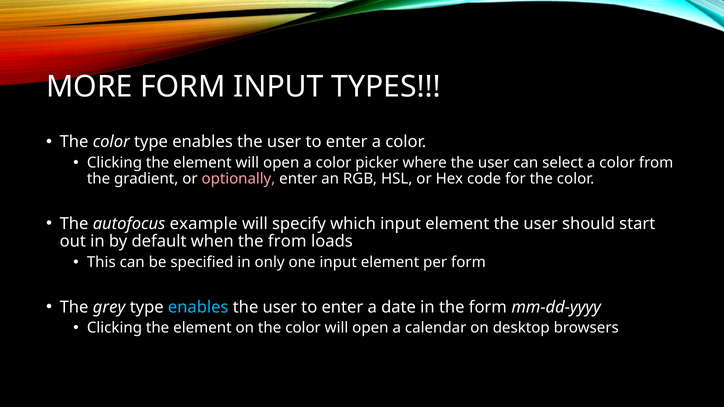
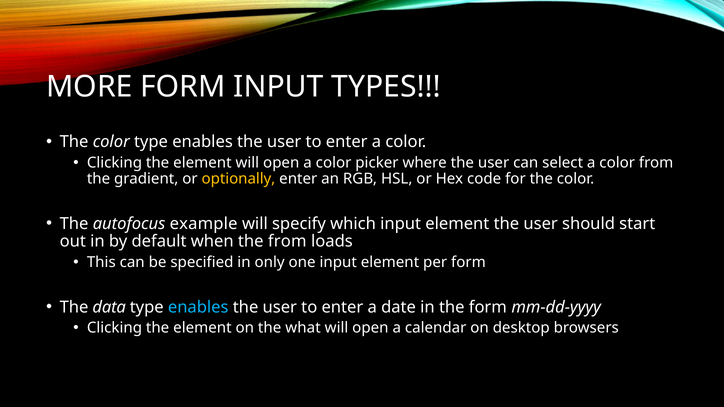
optionally colour: pink -> yellow
grey: grey -> data
on the color: color -> what
